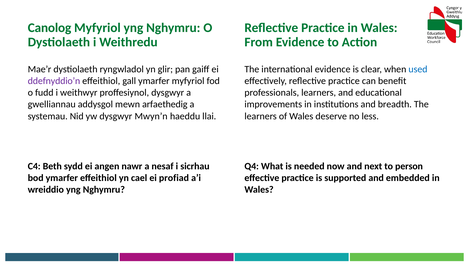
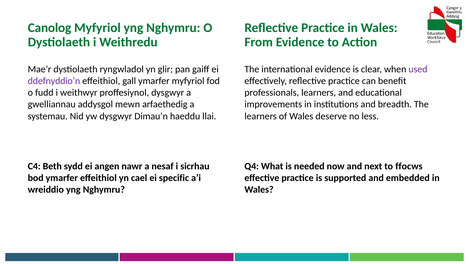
used colour: blue -> purple
Mwyn’n: Mwyn’n -> Dimau’n
person: person -> ffocws
profiad: profiad -> specific
